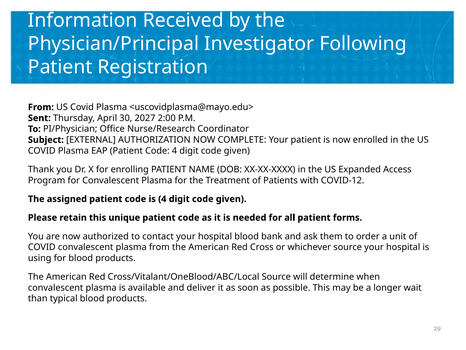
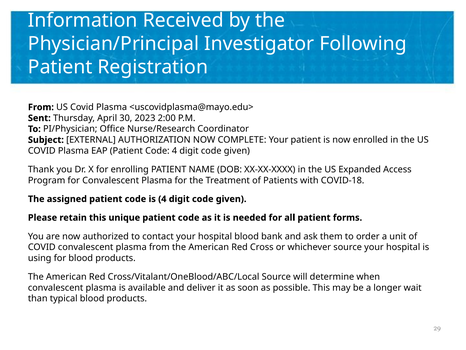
2027: 2027 -> 2023
COVID-12: COVID-12 -> COVID-18
